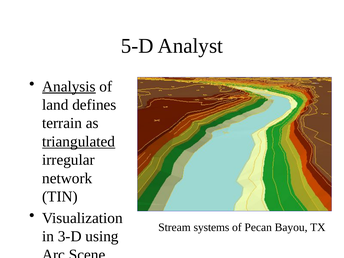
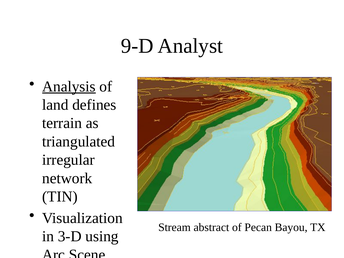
5-D: 5-D -> 9-D
triangulated underline: present -> none
systems: systems -> abstract
